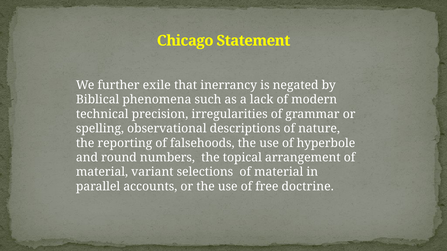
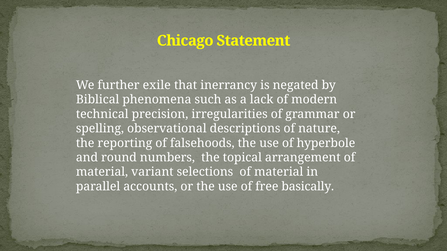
doctrine: doctrine -> basically
